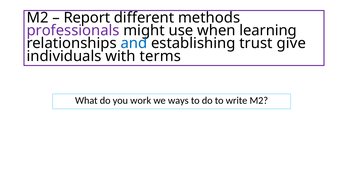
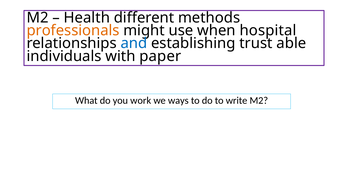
Report: Report -> Health
professionals colour: purple -> orange
learning: learning -> hospital
give: give -> able
terms: terms -> paper
